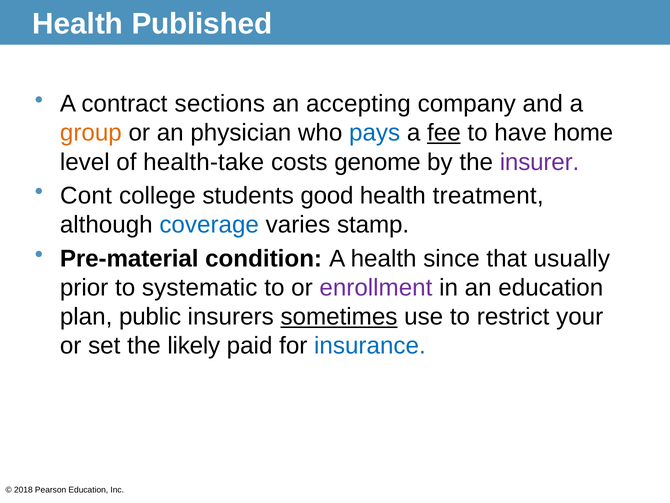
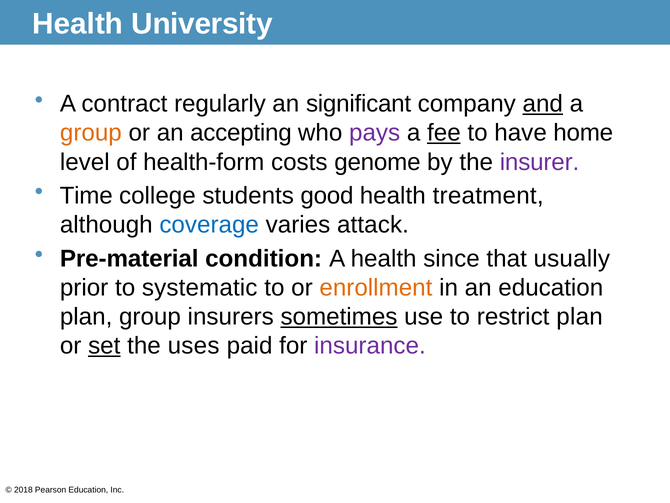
Published: Published -> University
sections: sections -> regularly
accepting: accepting -> significant
and underline: none -> present
physician: physician -> accepting
pays colour: blue -> purple
health-take: health-take -> health-form
Cont: Cont -> Time
stamp: stamp -> attack
enrollment colour: purple -> orange
plan public: public -> group
restrict your: your -> plan
set underline: none -> present
likely: likely -> uses
insurance colour: blue -> purple
